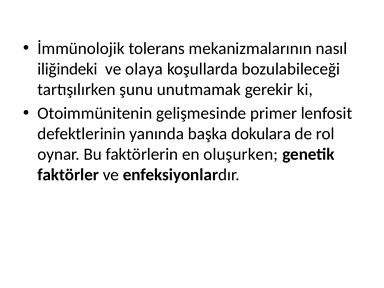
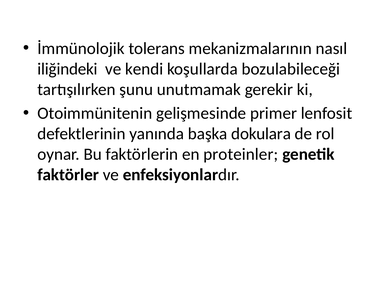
olaya: olaya -> kendi
oluşurken: oluşurken -> proteinler
